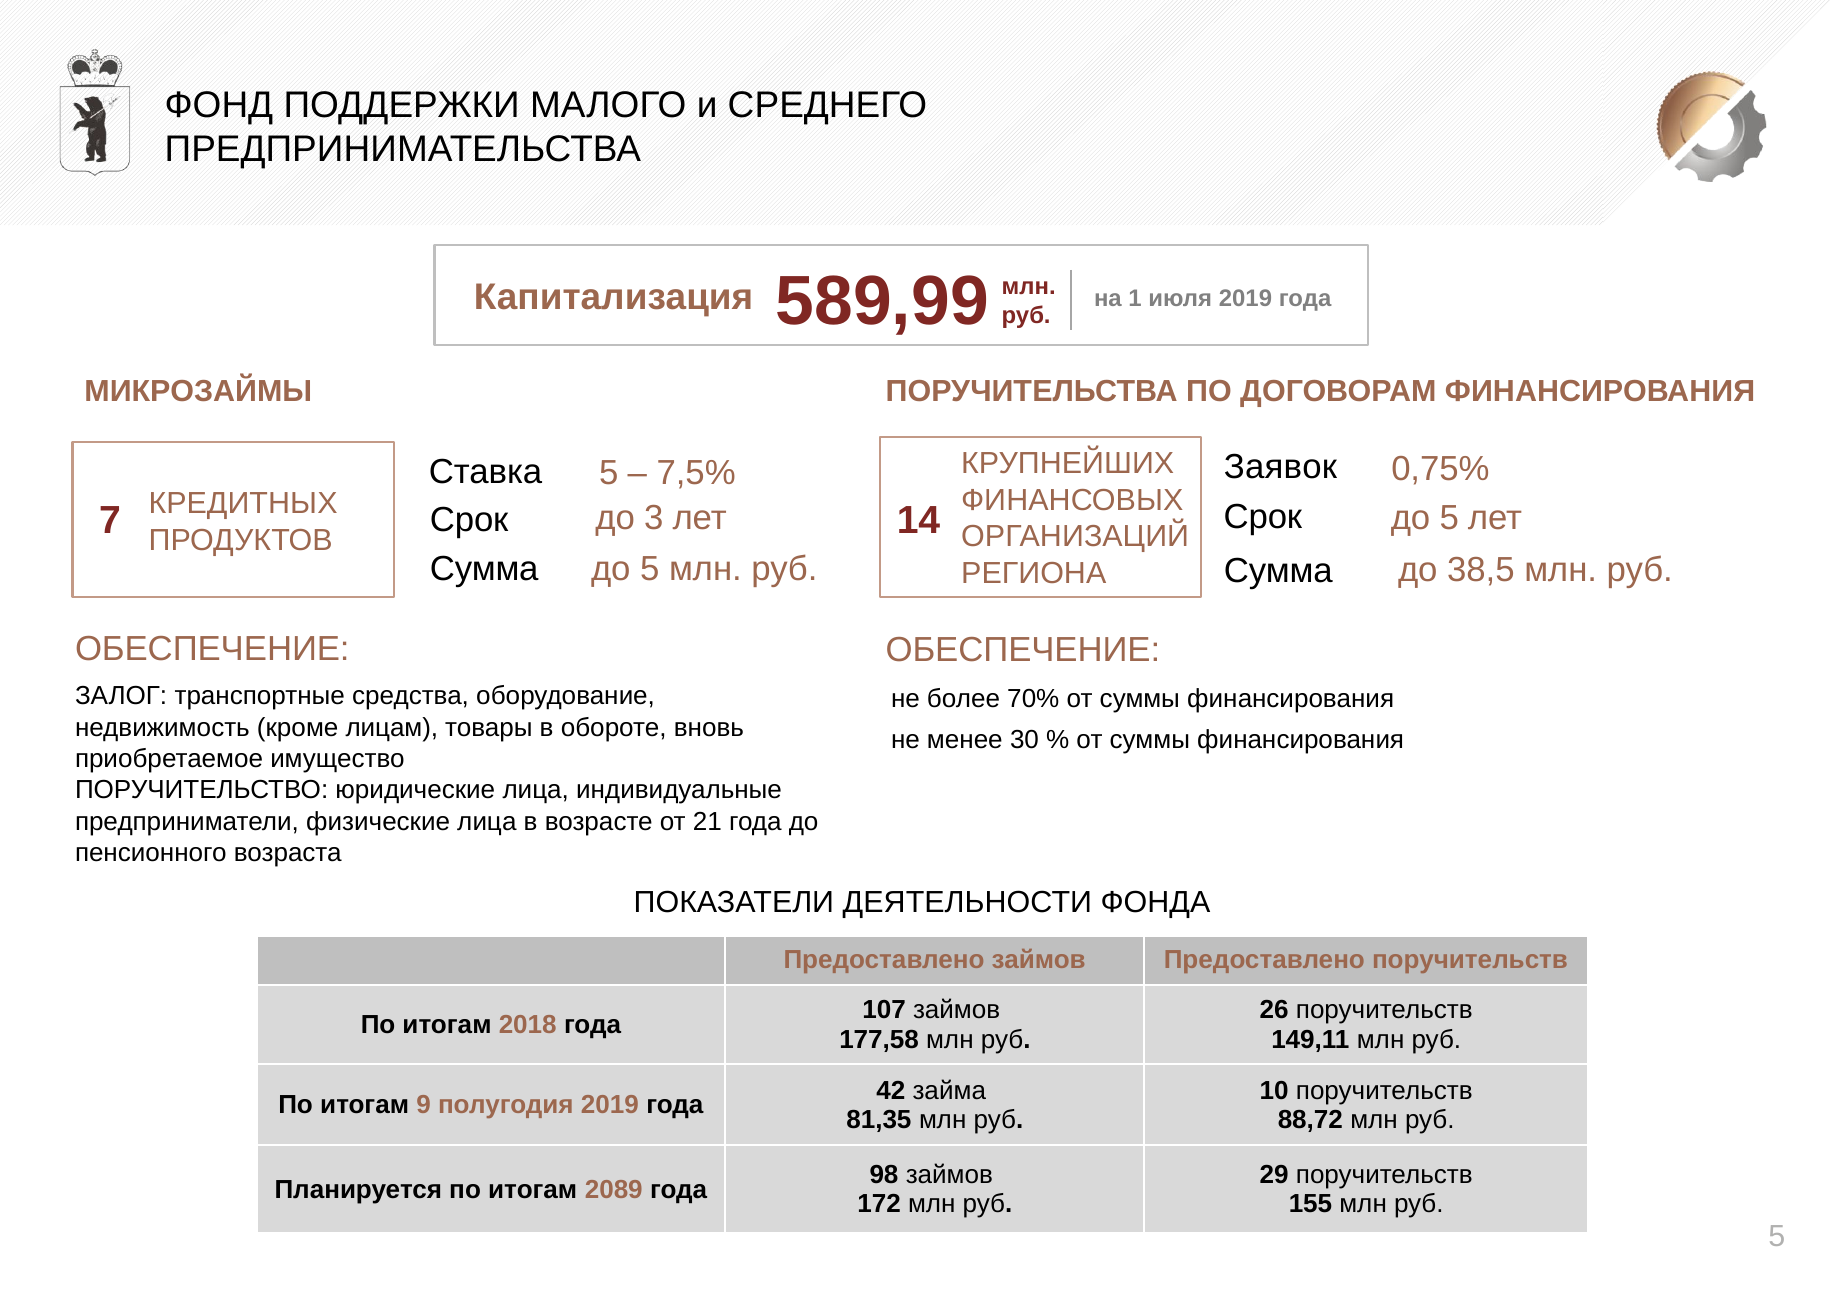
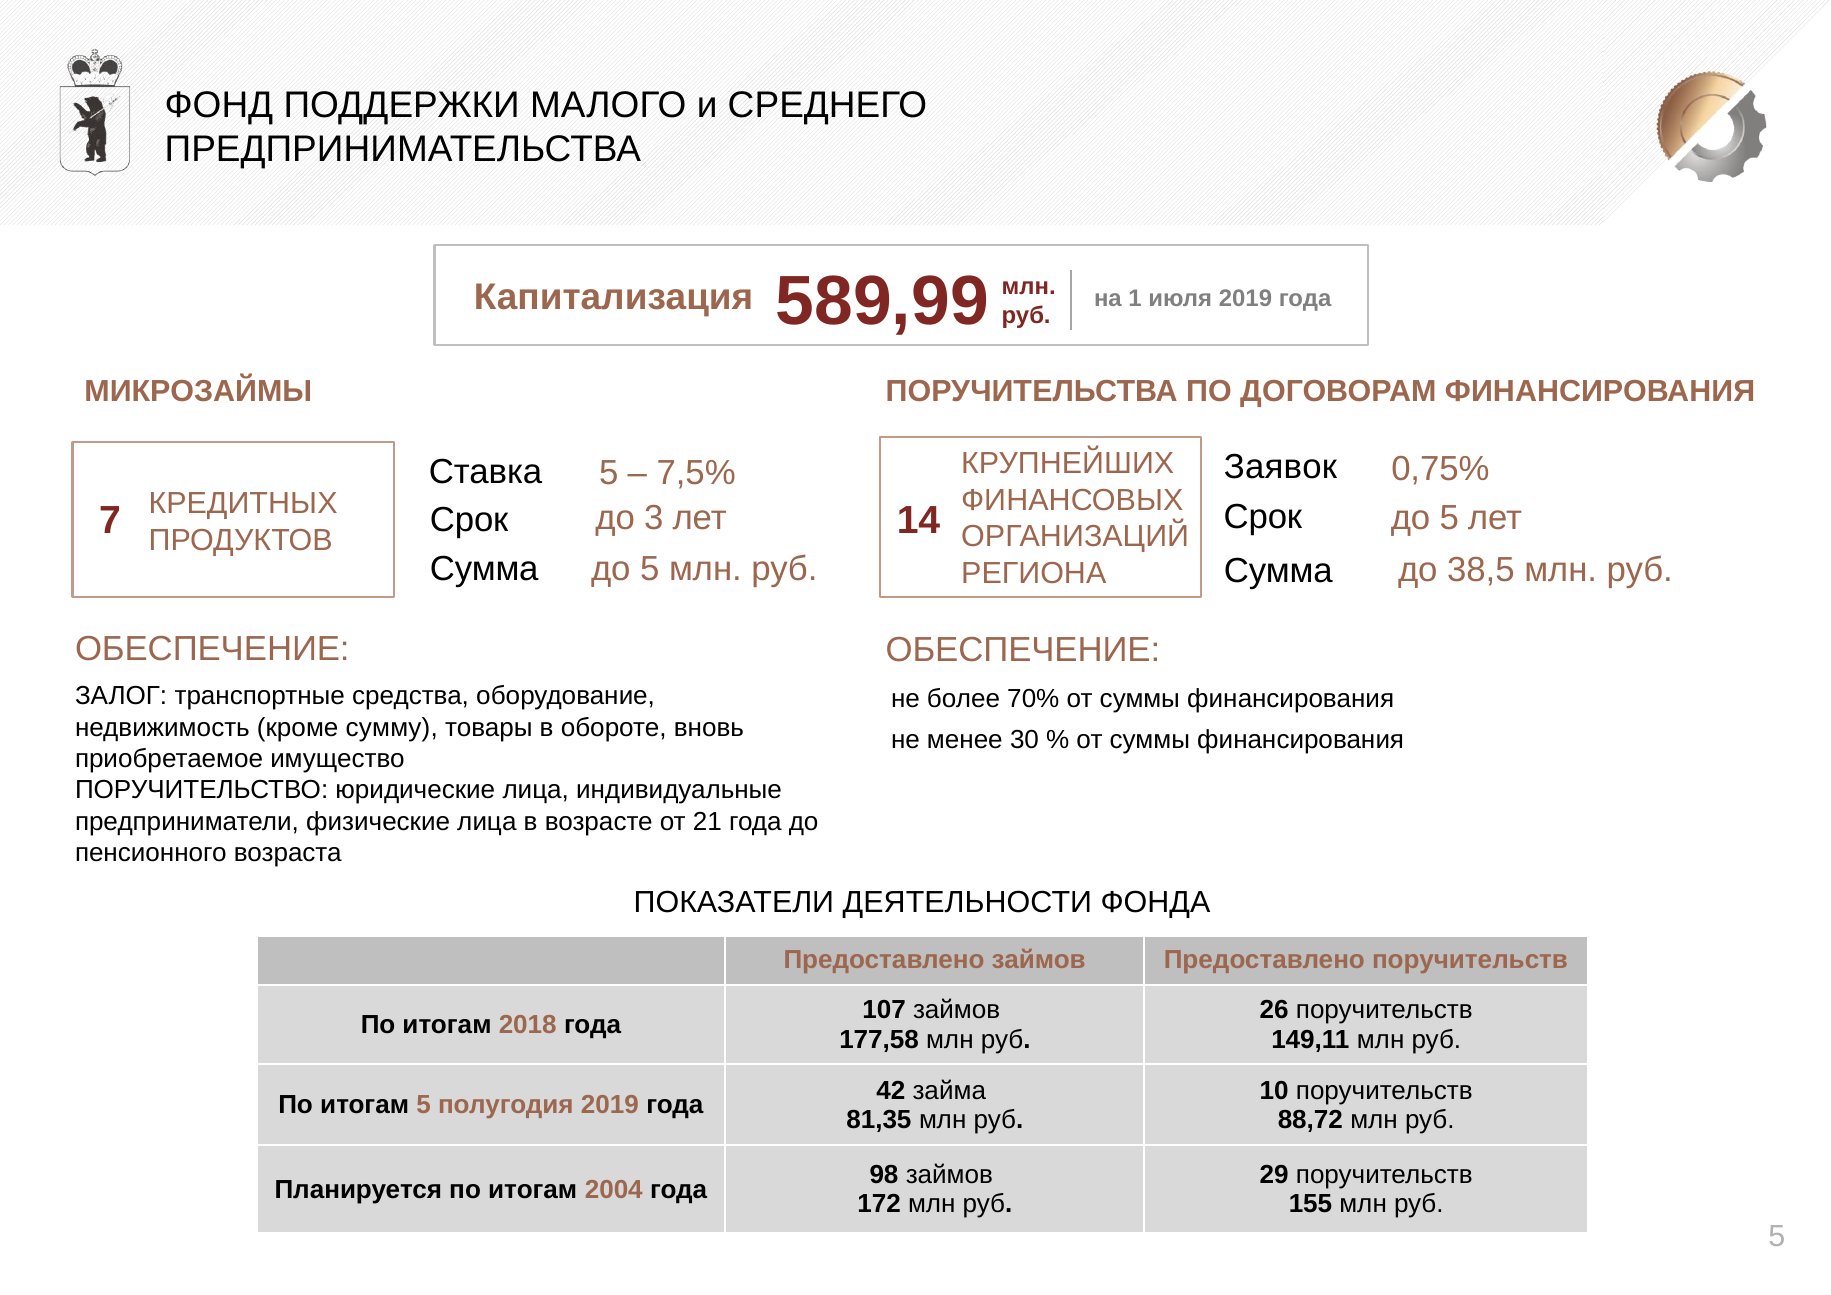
лицам: лицам -> сумму
итогам 9: 9 -> 5
2089: 2089 -> 2004
